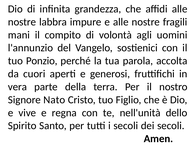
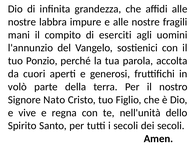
volontà: volontà -> eserciti
vera: vera -> volò
